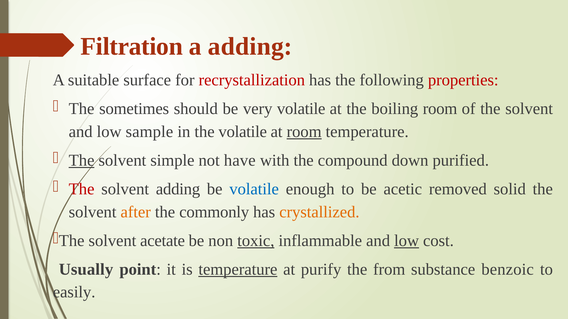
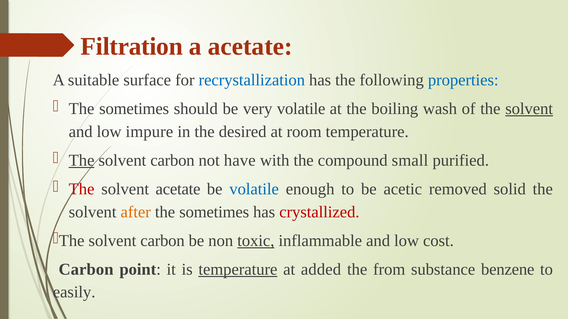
a adding: adding -> acetate
recrystallization colour: red -> blue
properties colour: red -> blue
boiling room: room -> wash
solvent at (529, 109) underline: none -> present
sample: sample -> impure
the volatile: volatile -> desired
room at (304, 132) underline: present -> none
simple at (172, 161): simple -> carbon
down: down -> small
solvent adding: adding -> acetate
commonly at (214, 212): commonly -> sometimes
crystallized colour: orange -> red
acetate at (163, 241): acetate -> carbon
low at (407, 241) underline: present -> none
Usually at (86, 270): Usually -> Carbon
purify: purify -> added
benzoic: benzoic -> benzene
